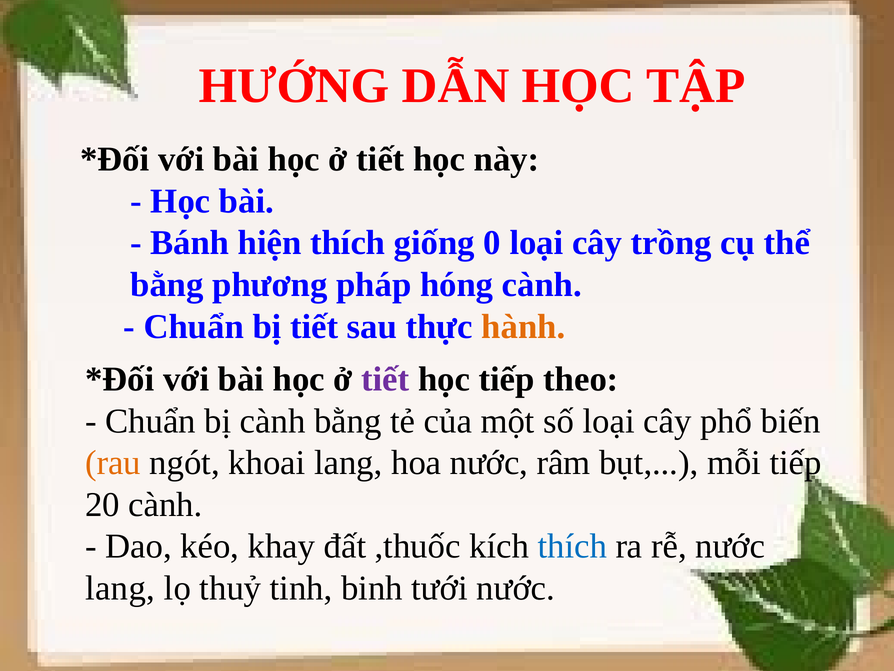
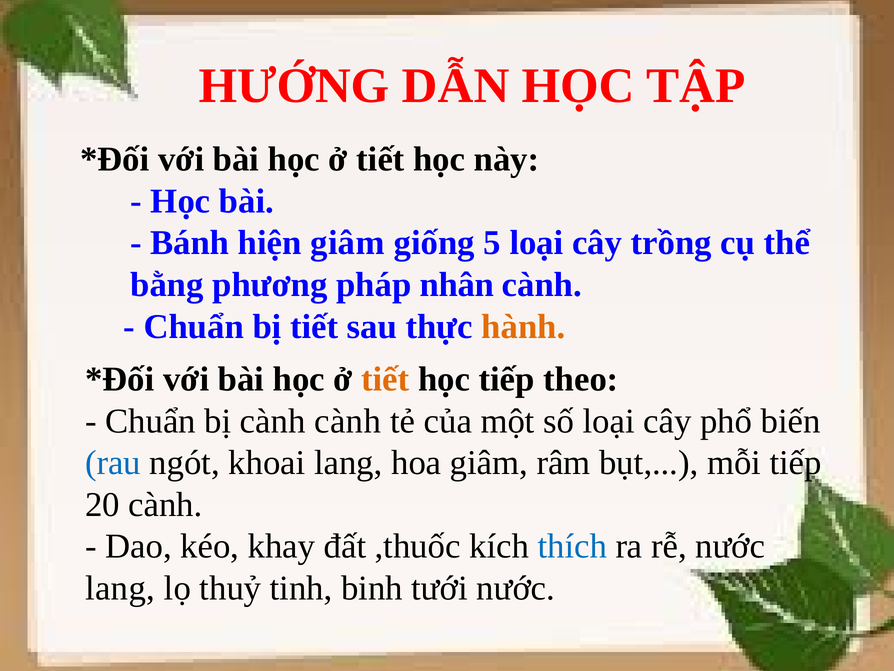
hiện thích: thích -> giâm
0: 0 -> 5
hóng: hóng -> nhân
tiết at (385, 379) colour: purple -> orange
cành bằng: bằng -> cành
rau colour: orange -> blue
hoa nước: nước -> giâm
